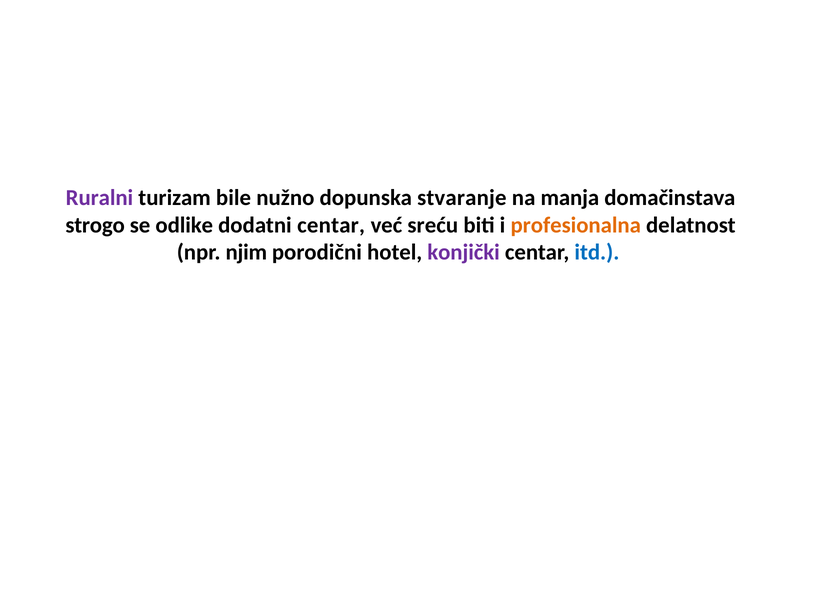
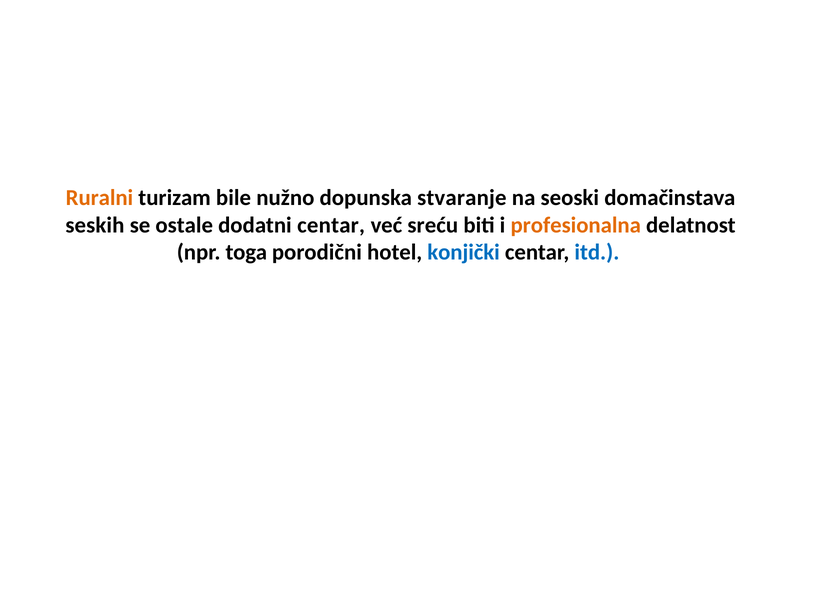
Ruralni colour: purple -> orange
manja: manja -> seoski
strogo: strogo -> seskih
odlike: odlike -> ostale
njim: njim -> toga
konjički colour: purple -> blue
